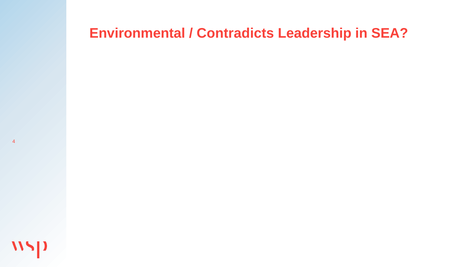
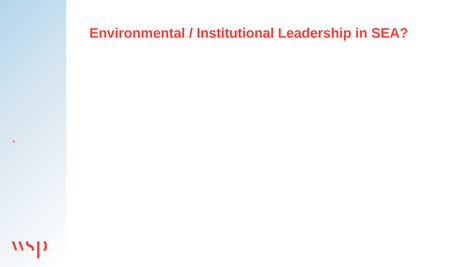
Contradicts: Contradicts -> Institutional
